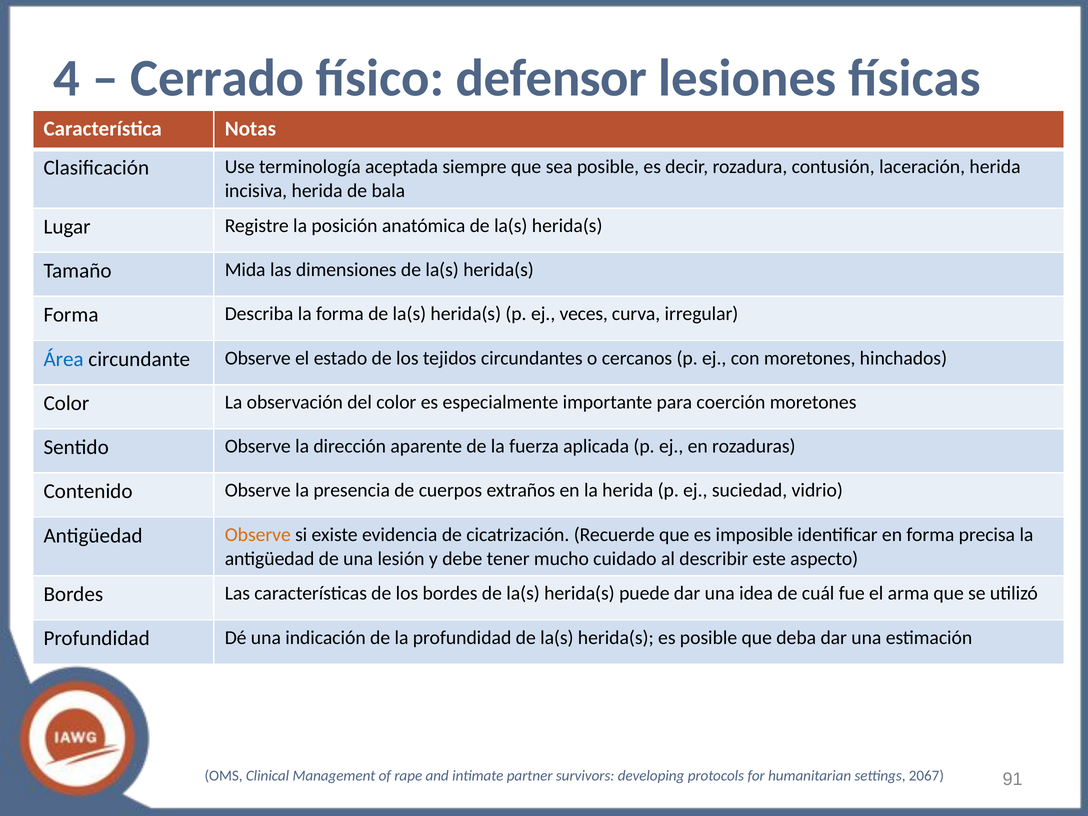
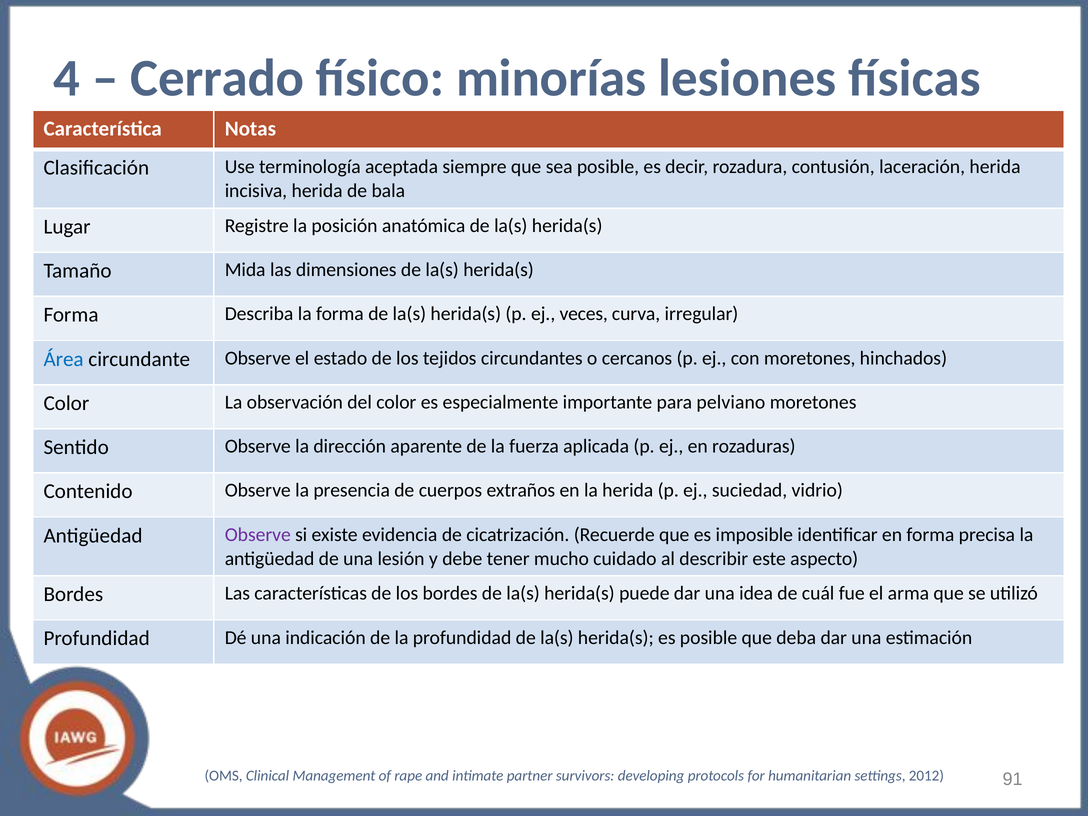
defensor: defensor -> minorías
coerción: coerción -> pelviano
Observe at (258, 535) colour: orange -> purple
2067: 2067 -> 2012
